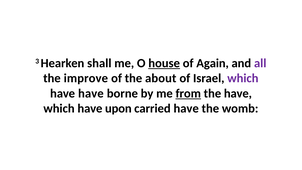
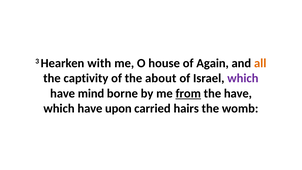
shall: shall -> with
house underline: present -> none
all colour: purple -> orange
improve: improve -> captivity
have have: have -> mind
carried have: have -> hairs
